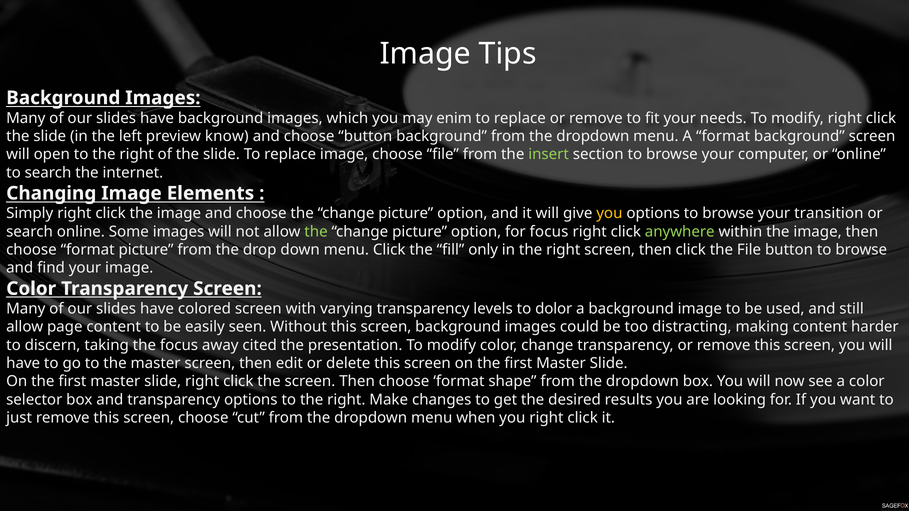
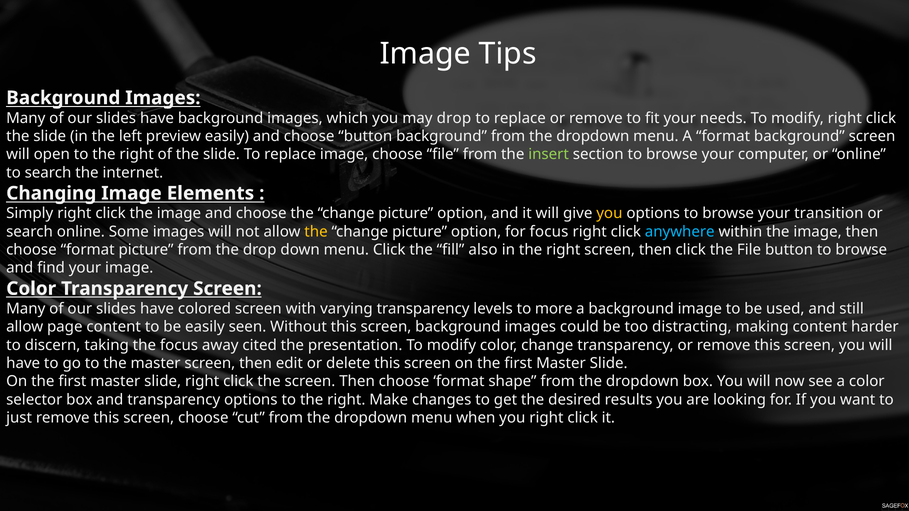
may enim: enim -> drop
preview know: know -> easily
the at (316, 232) colour: light green -> yellow
anywhere colour: light green -> light blue
only: only -> also
dolor: dolor -> more
